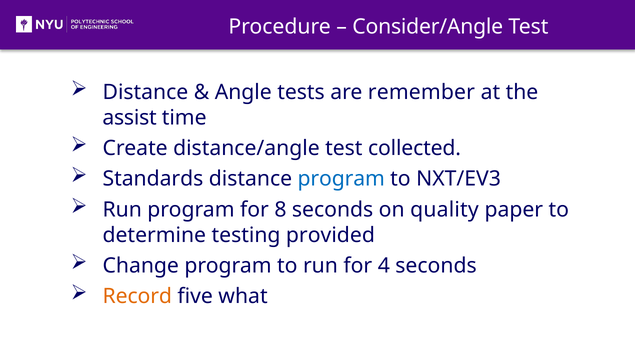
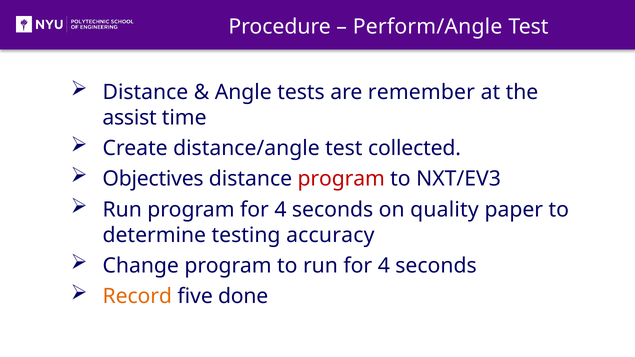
Consider/Angle: Consider/Angle -> Perform/Angle
Standards: Standards -> Objectives
program at (341, 179) colour: blue -> red
program for 8: 8 -> 4
provided: provided -> accuracy
what: what -> done
